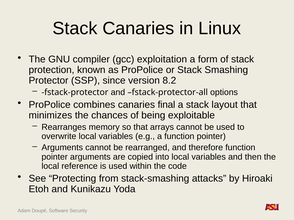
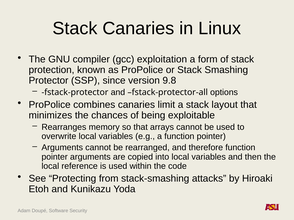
8.2: 8.2 -> 9.8
final: final -> limit
